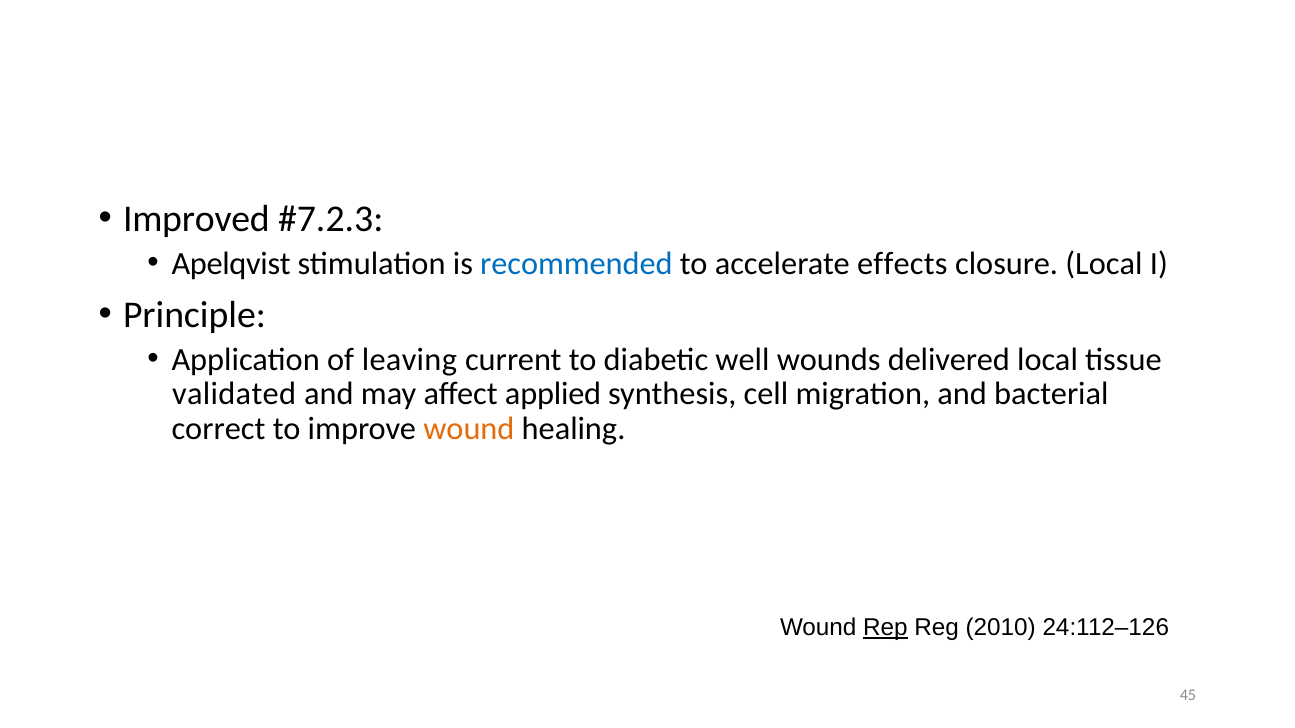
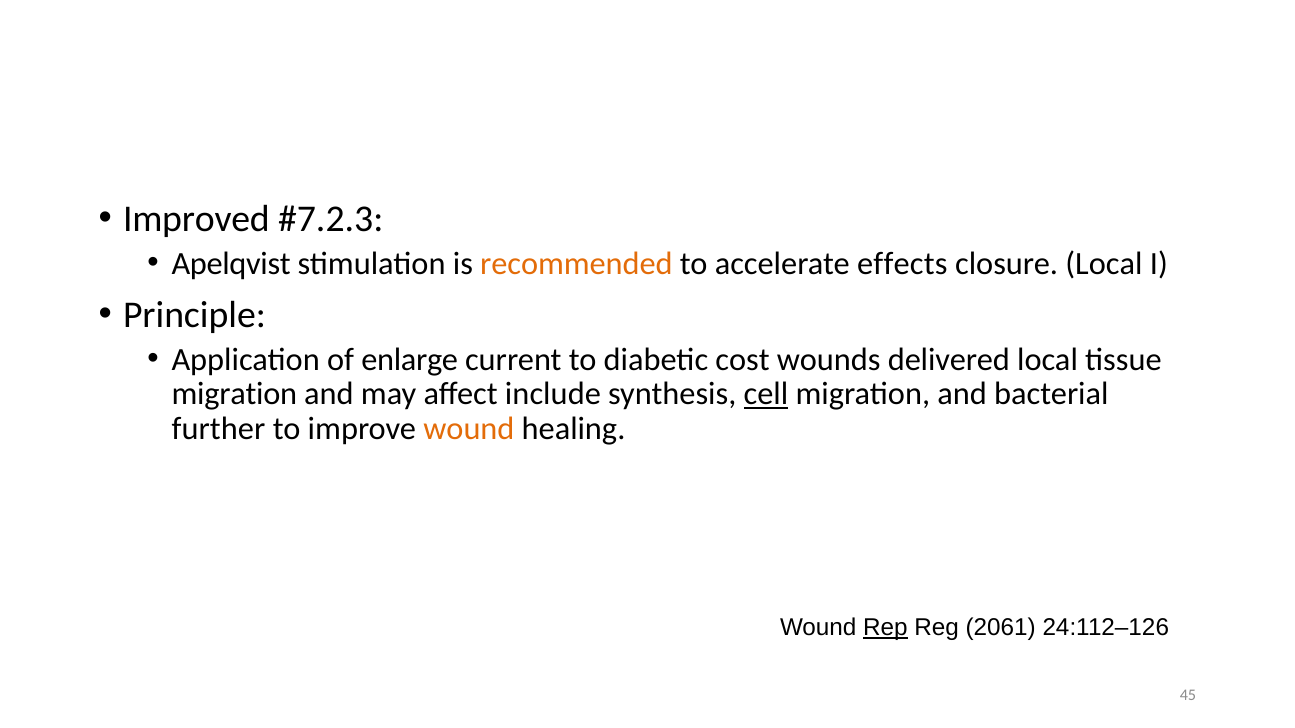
recommended colour: blue -> orange
leaving: leaving -> enlarge
well: well -> cost
validated at (234, 395): validated -> migration
applied: applied -> include
cell underline: none -> present
correct: correct -> further
2010: 2010 -> 2061
